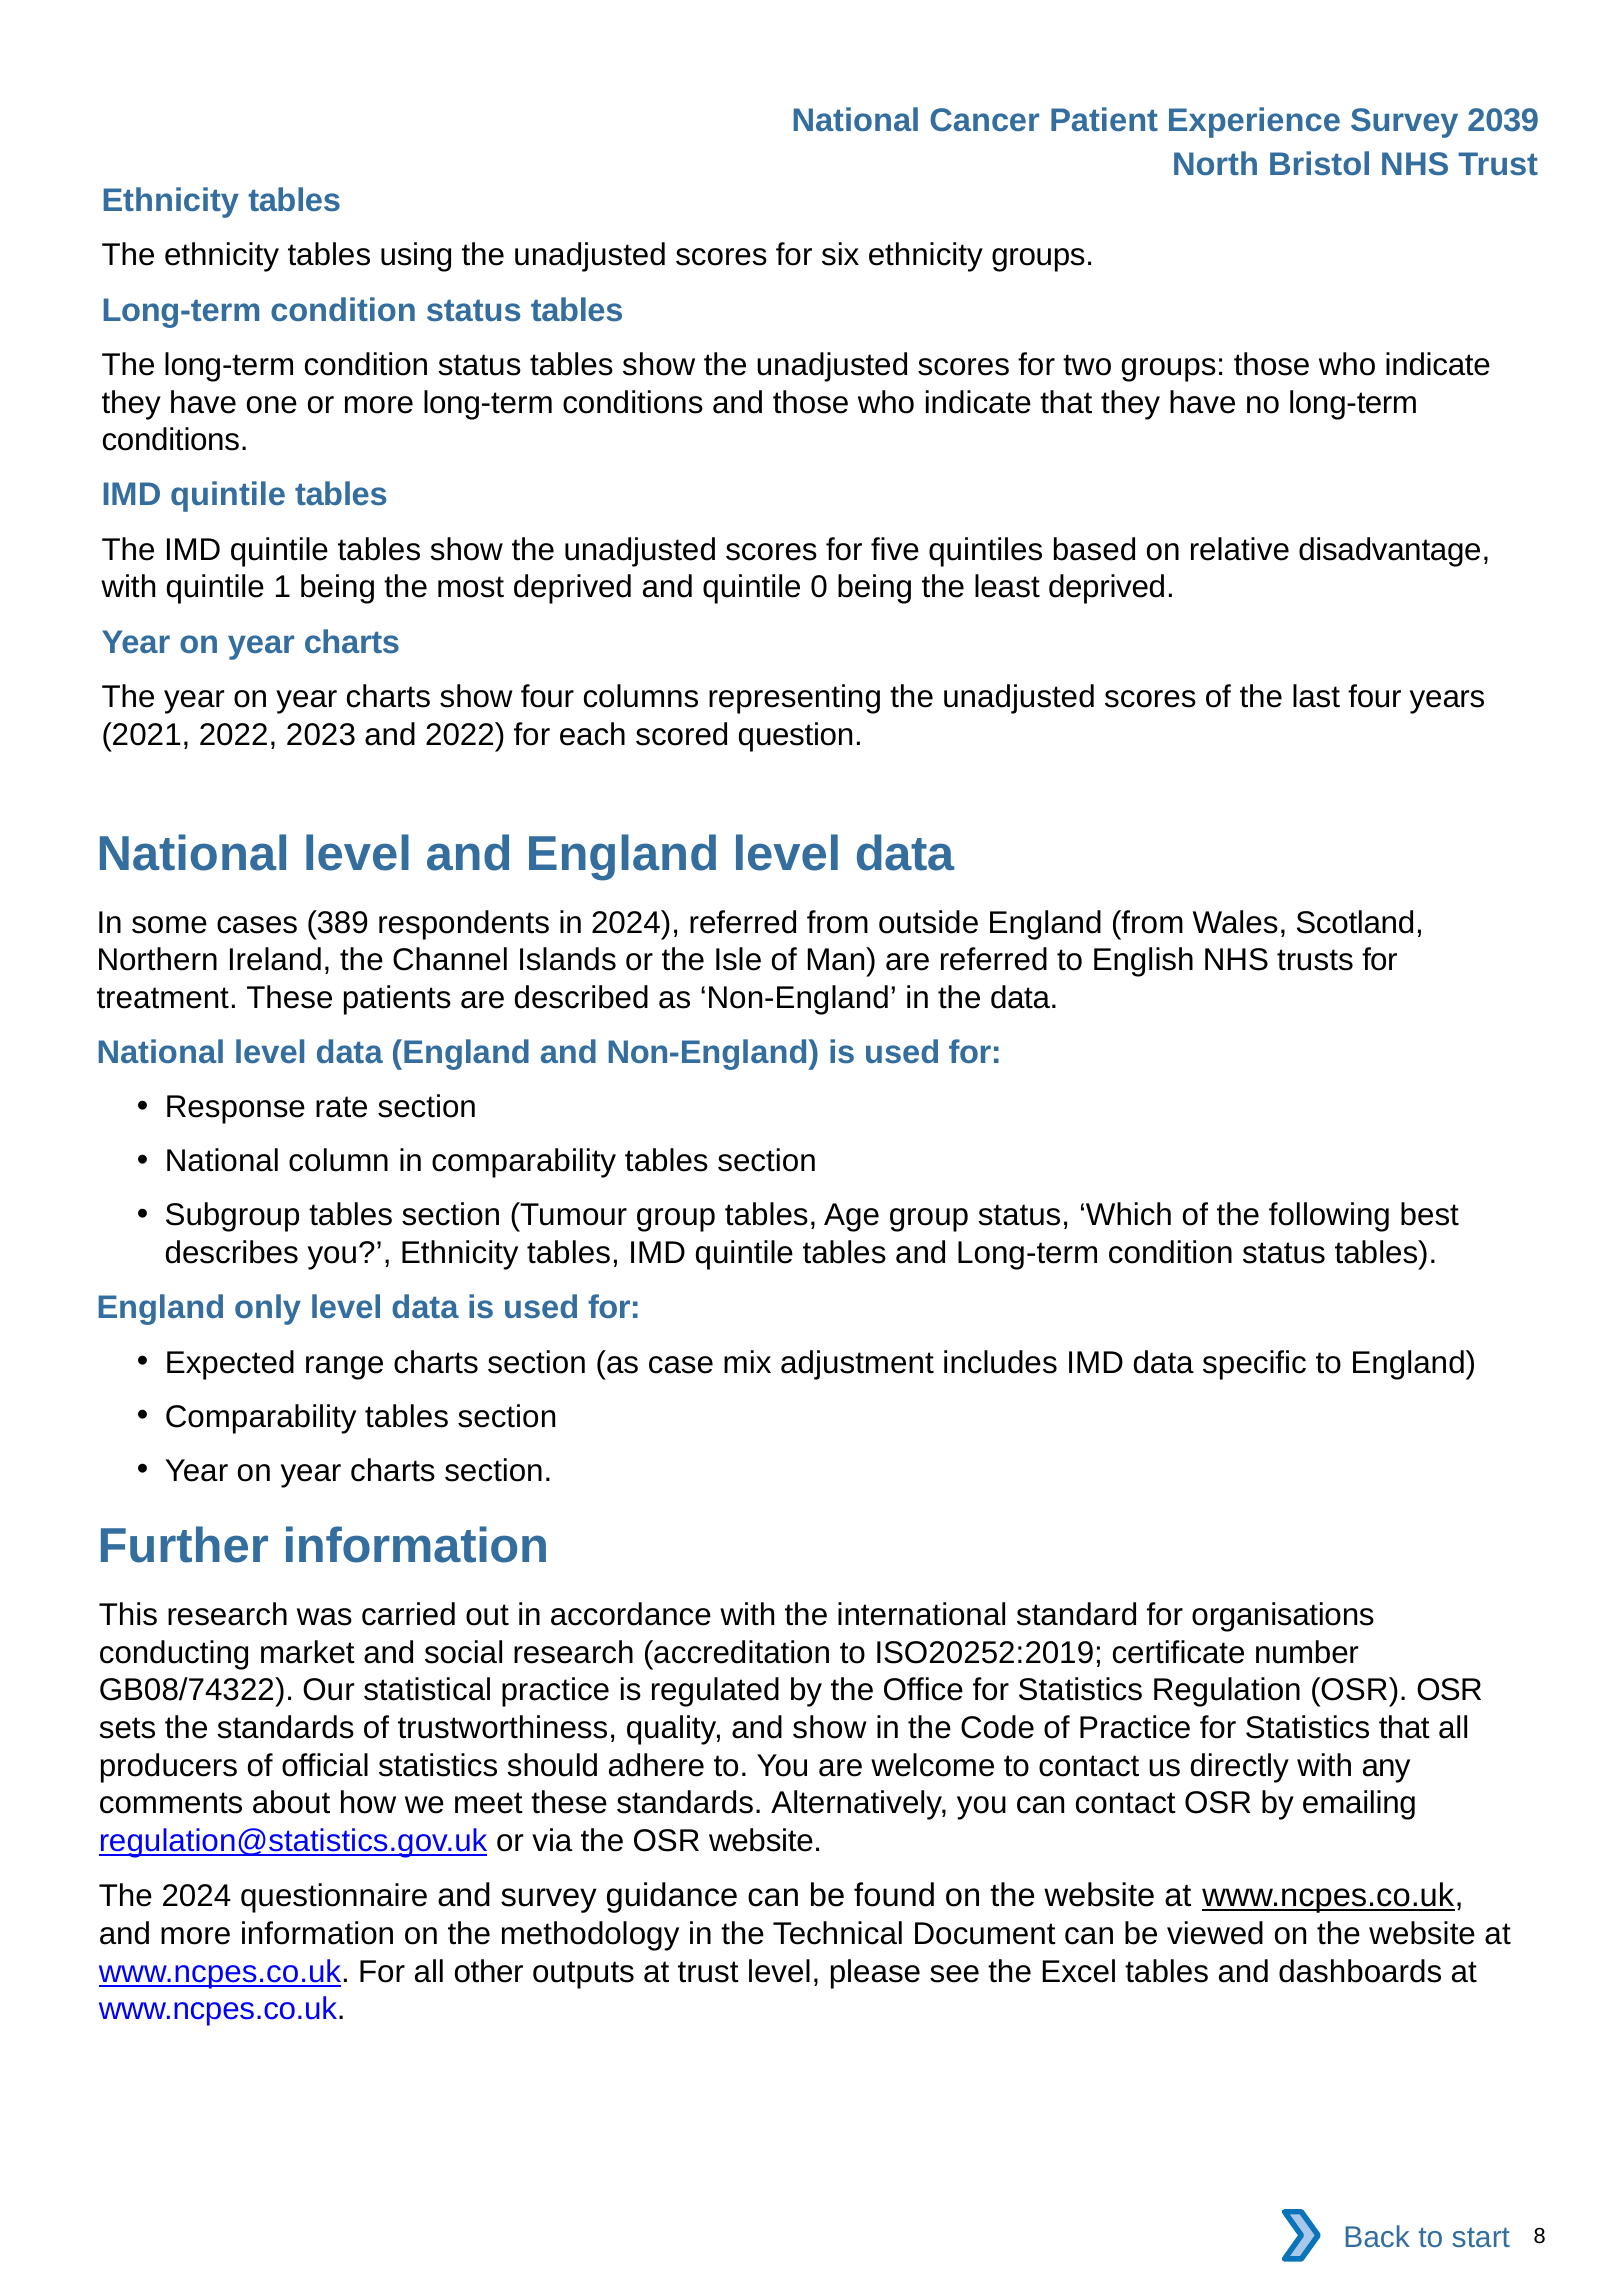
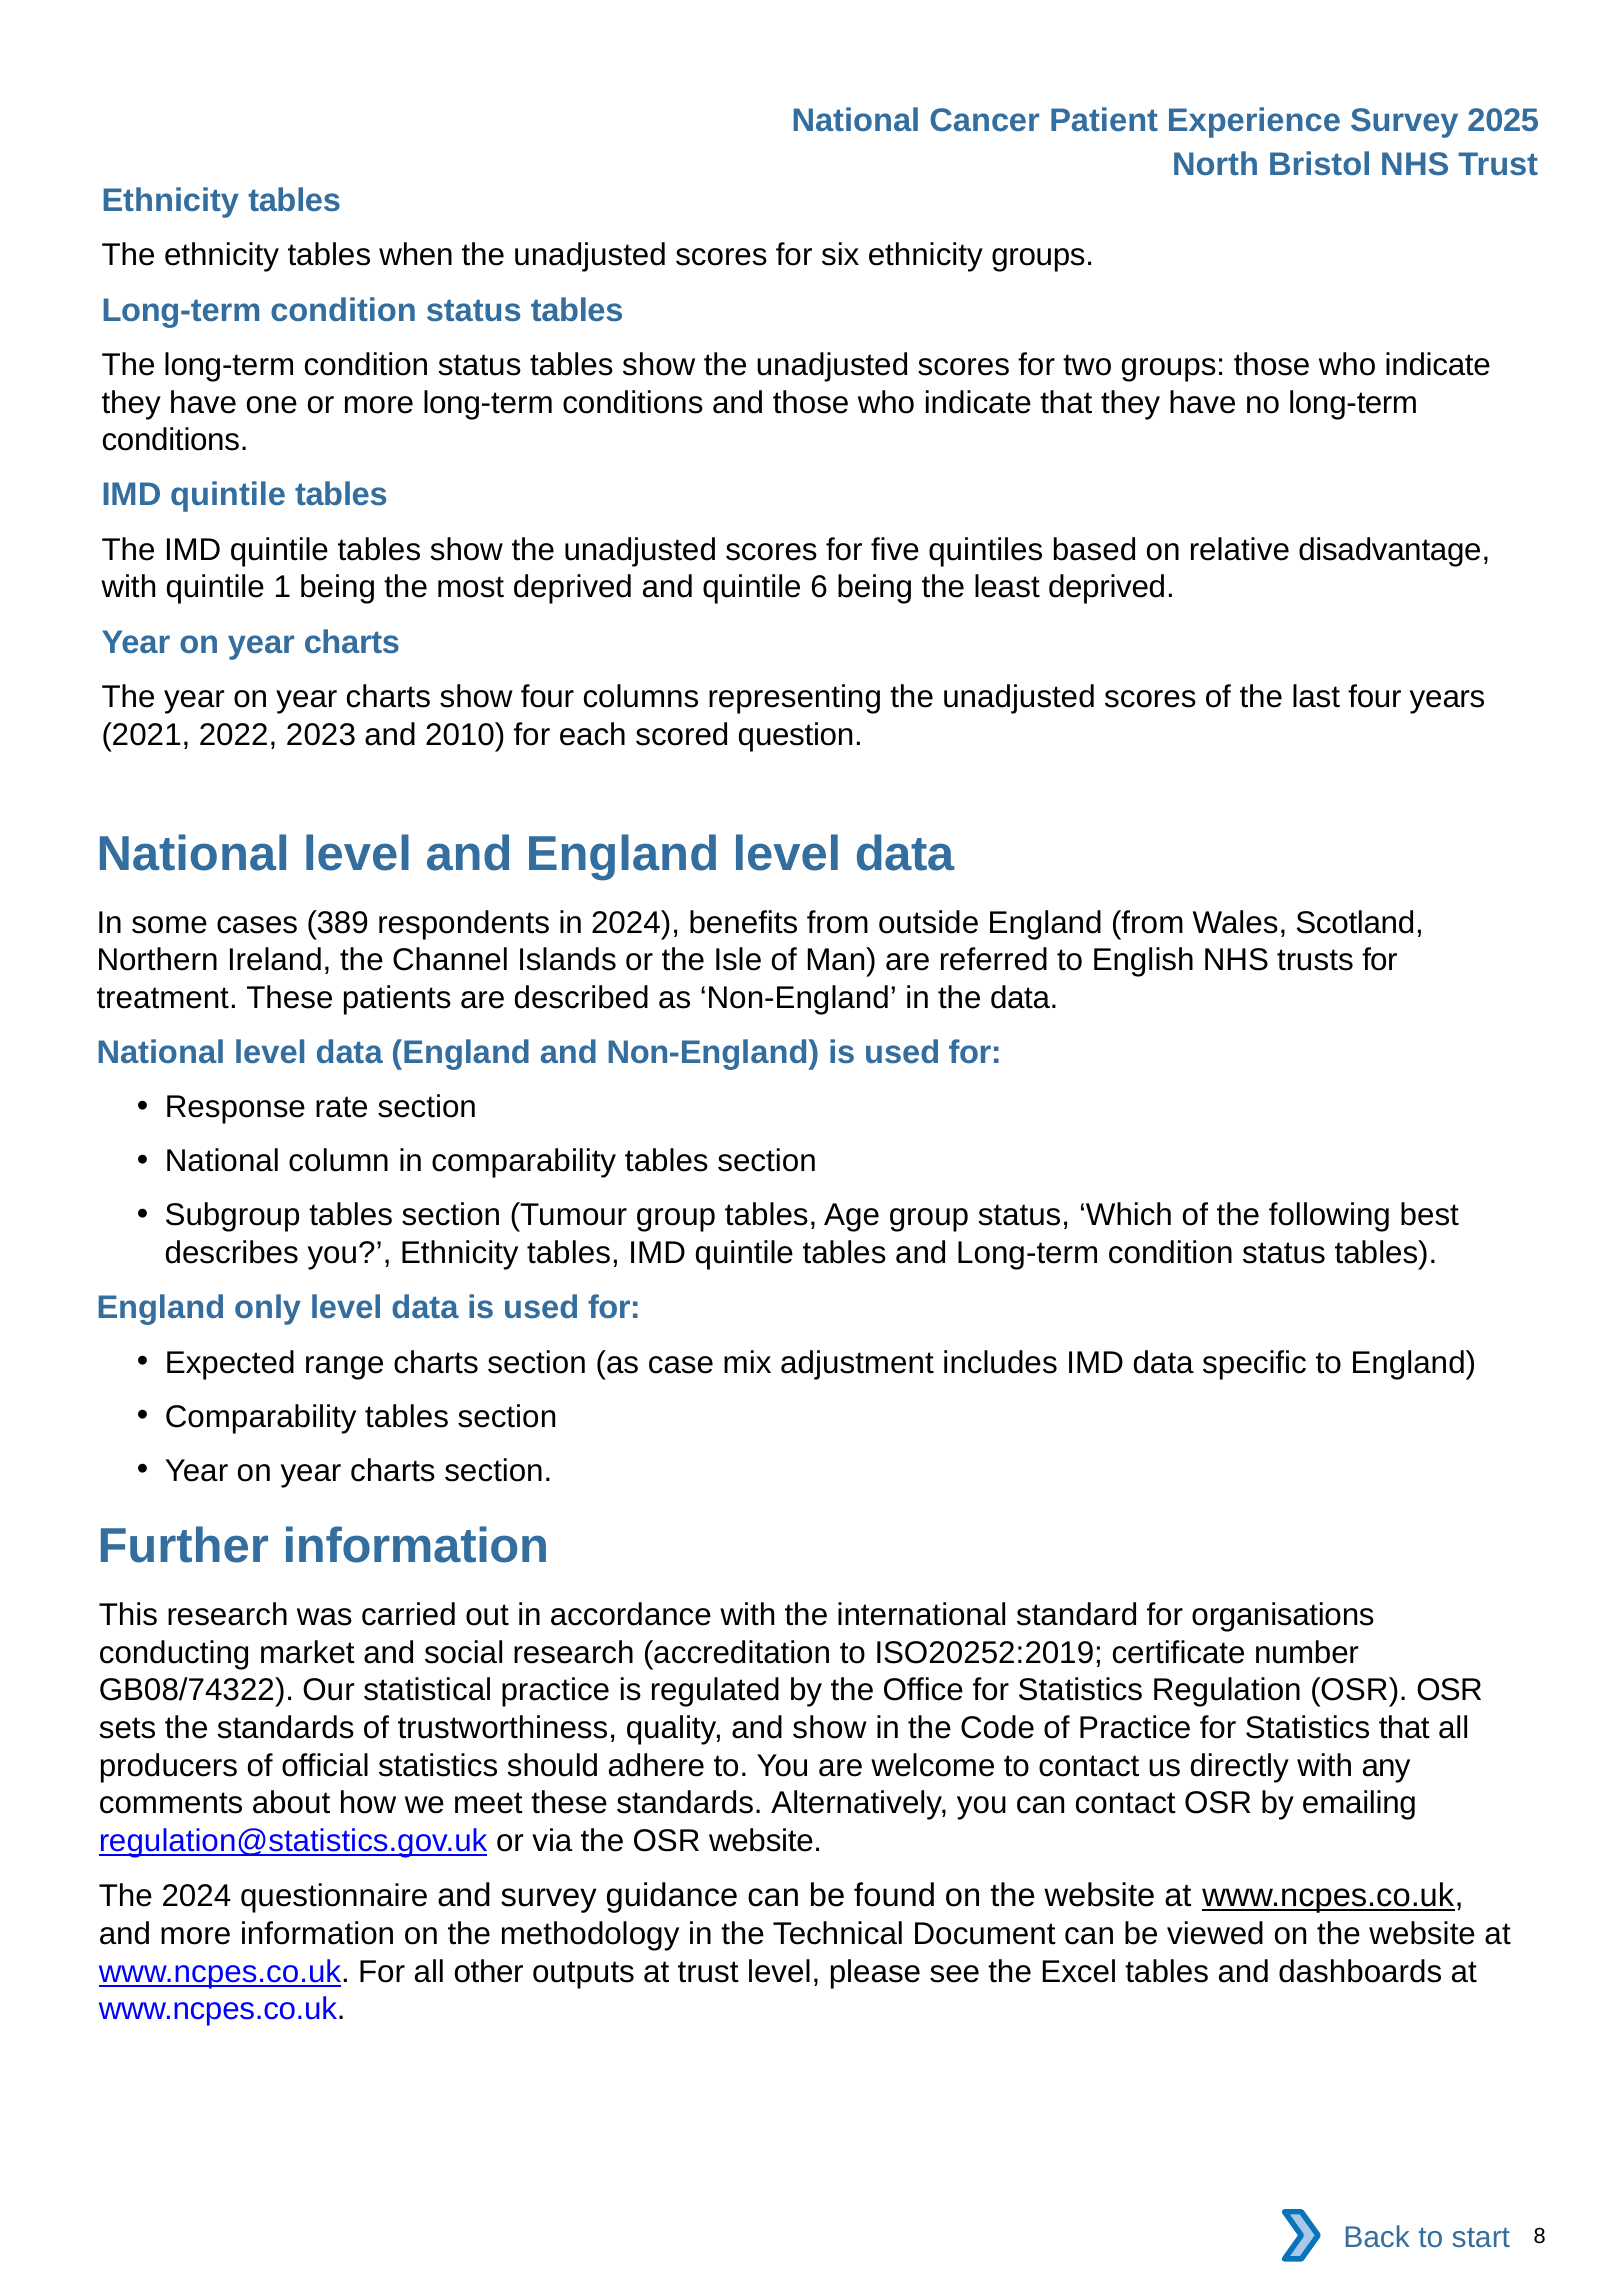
2039: 2039 -> 2025
using: using -> when
0: 0 -> 6
and 2022: 2022 -> 2010
2024 referred: referred -> benefits
